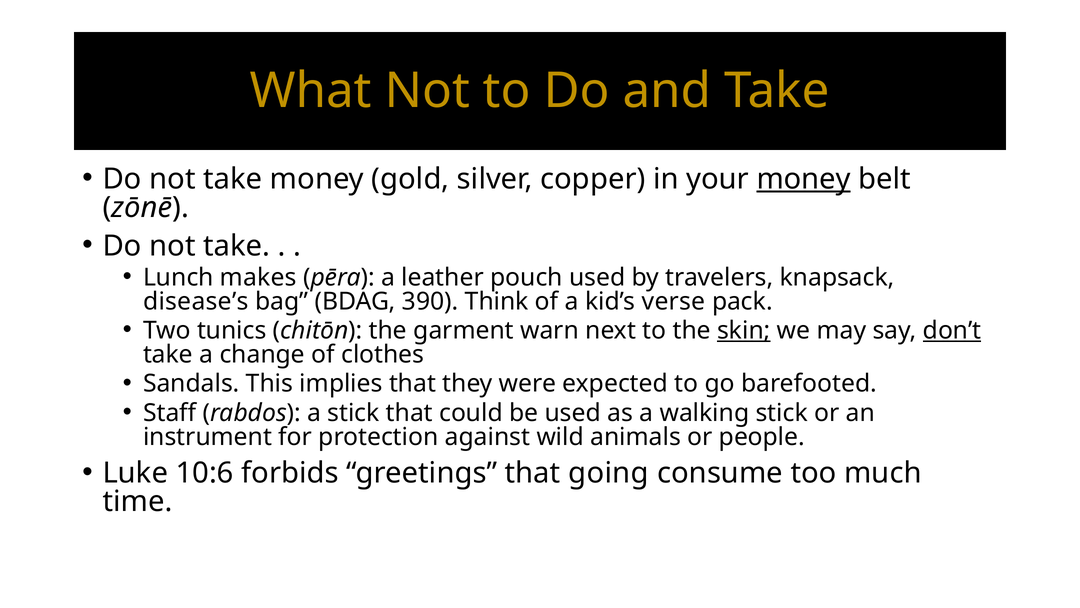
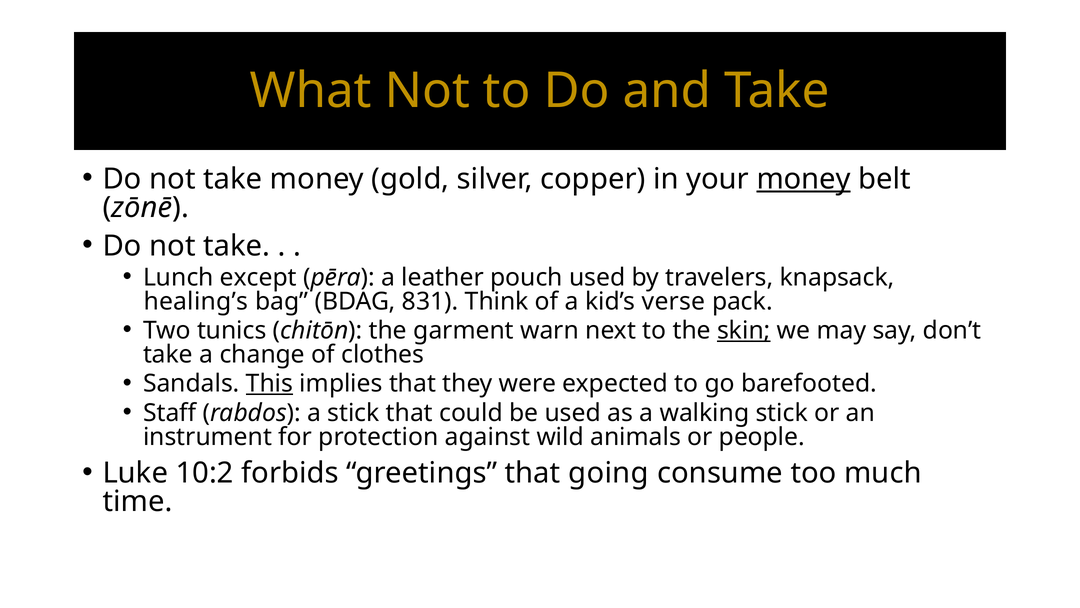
makes: makes -> except
disease’s: disease’s -> healing’s
390: 390 -> 831
don’t underline: present -> none
This underline: none -> present
10:6: 10:6 -> 10:2
